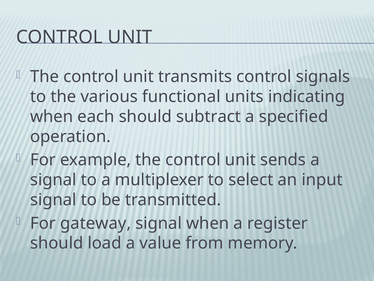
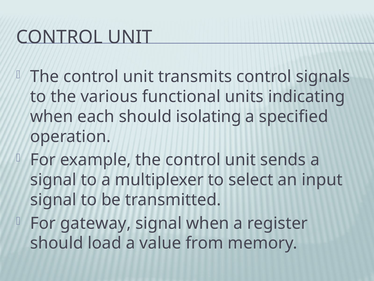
subtract: subtract -> isolating
